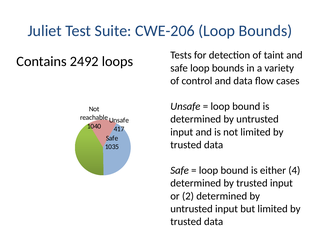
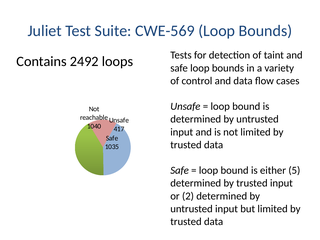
CWE-206: CWE-206 -> CWE-569
4: 4 -> 5
